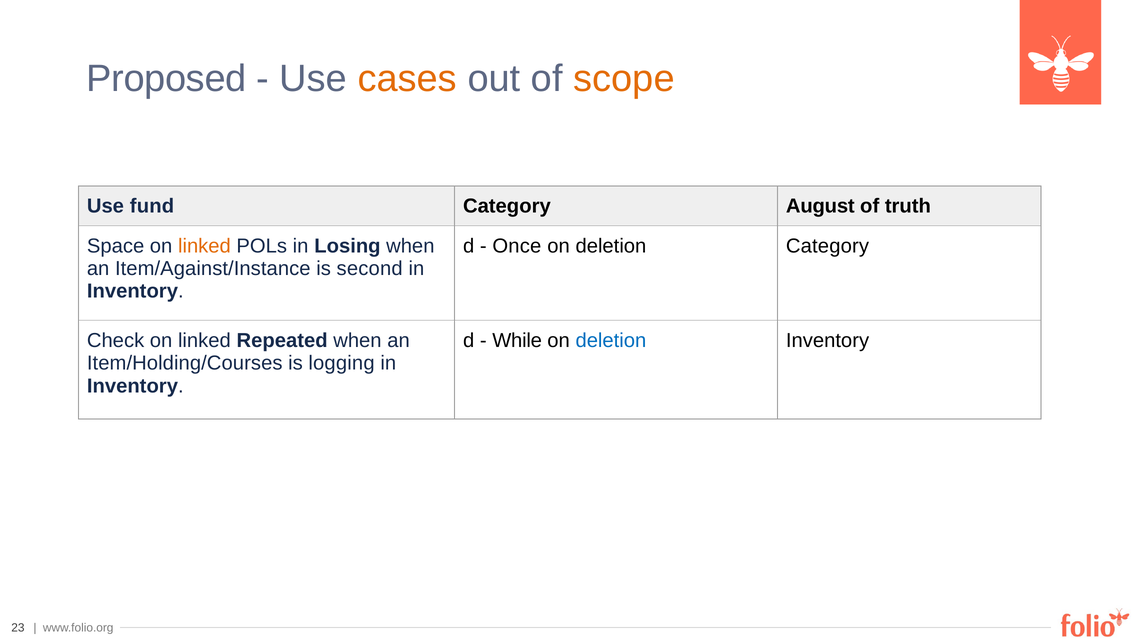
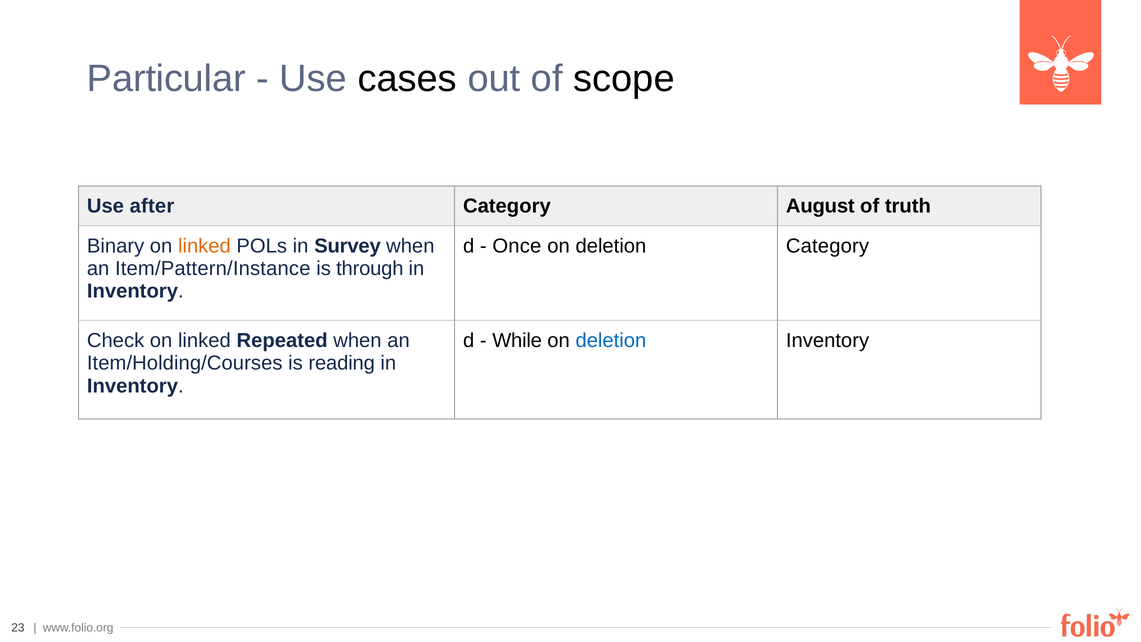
Proposed: Proposed -> Particular
cases colour: orange -> black
scope colour: orange -> black
fund: fund -> after
Space: Space -> Binary
Losing: Losing -> Survey
Item/Against/Instance: Item/Against/Instance -> Item/Pattern/Instance
second: second -> through
logging: logging -> reading
